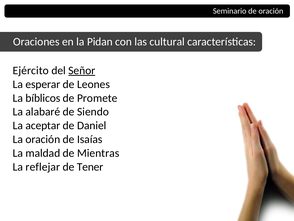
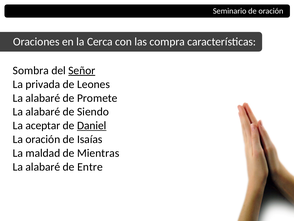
Pidan: Pidan -> Cerca
cultural: cultural -> compra
Ejército: Ejército -> Sombra
esperar: esperar -> privada
bíblicos at (43, 98): bíblicos -> alabaré
Daniel underline: none -> present
reflejar at (43, 166): reflejar -> alabaré
Tener: Tener -> Entre
